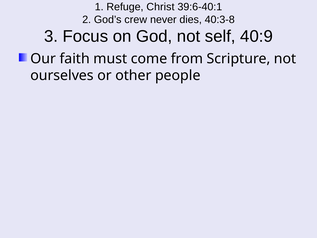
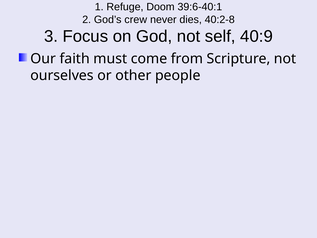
Christ: Christ -> Doom
40:3-8: 40:3-8 -> 40:2-8
